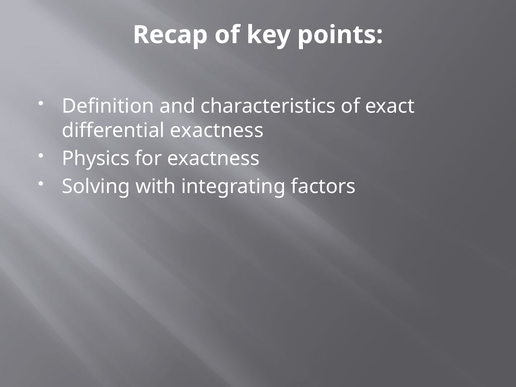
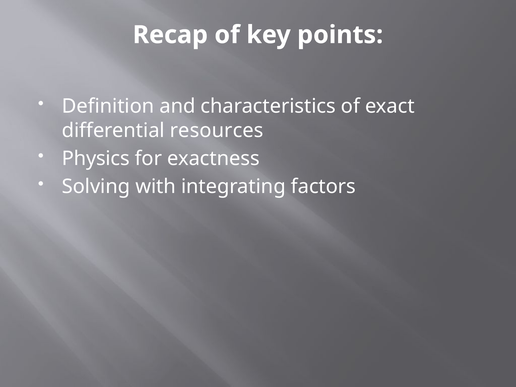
differential exactness: exactness -> resources
